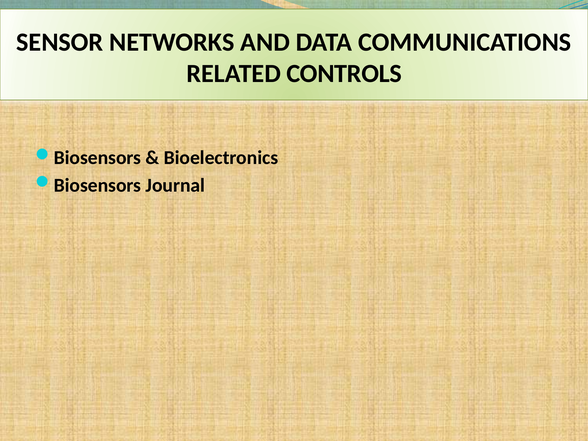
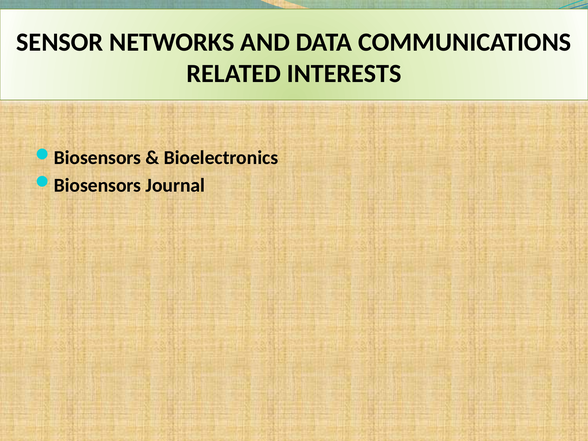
CONTROLS: CONTROLS -> INTERESTS
